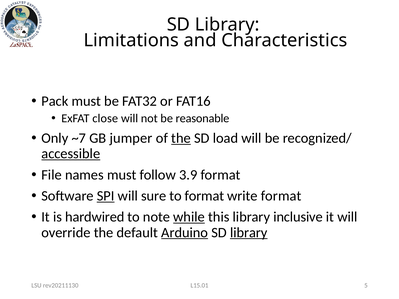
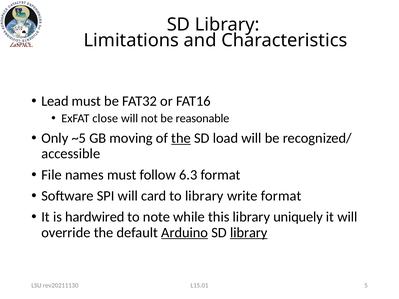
Pack: Pack -> Lead
~7: ~7 -> ~5
jumper: jumper -> moving
accessible underline: present -> none
3.9: 3.9 -> 6.3
SPI underline: present -> none
sure: sure -> card
to format: format -> library
while underline: present -> none
inclusive: inclusive -> uniquely
